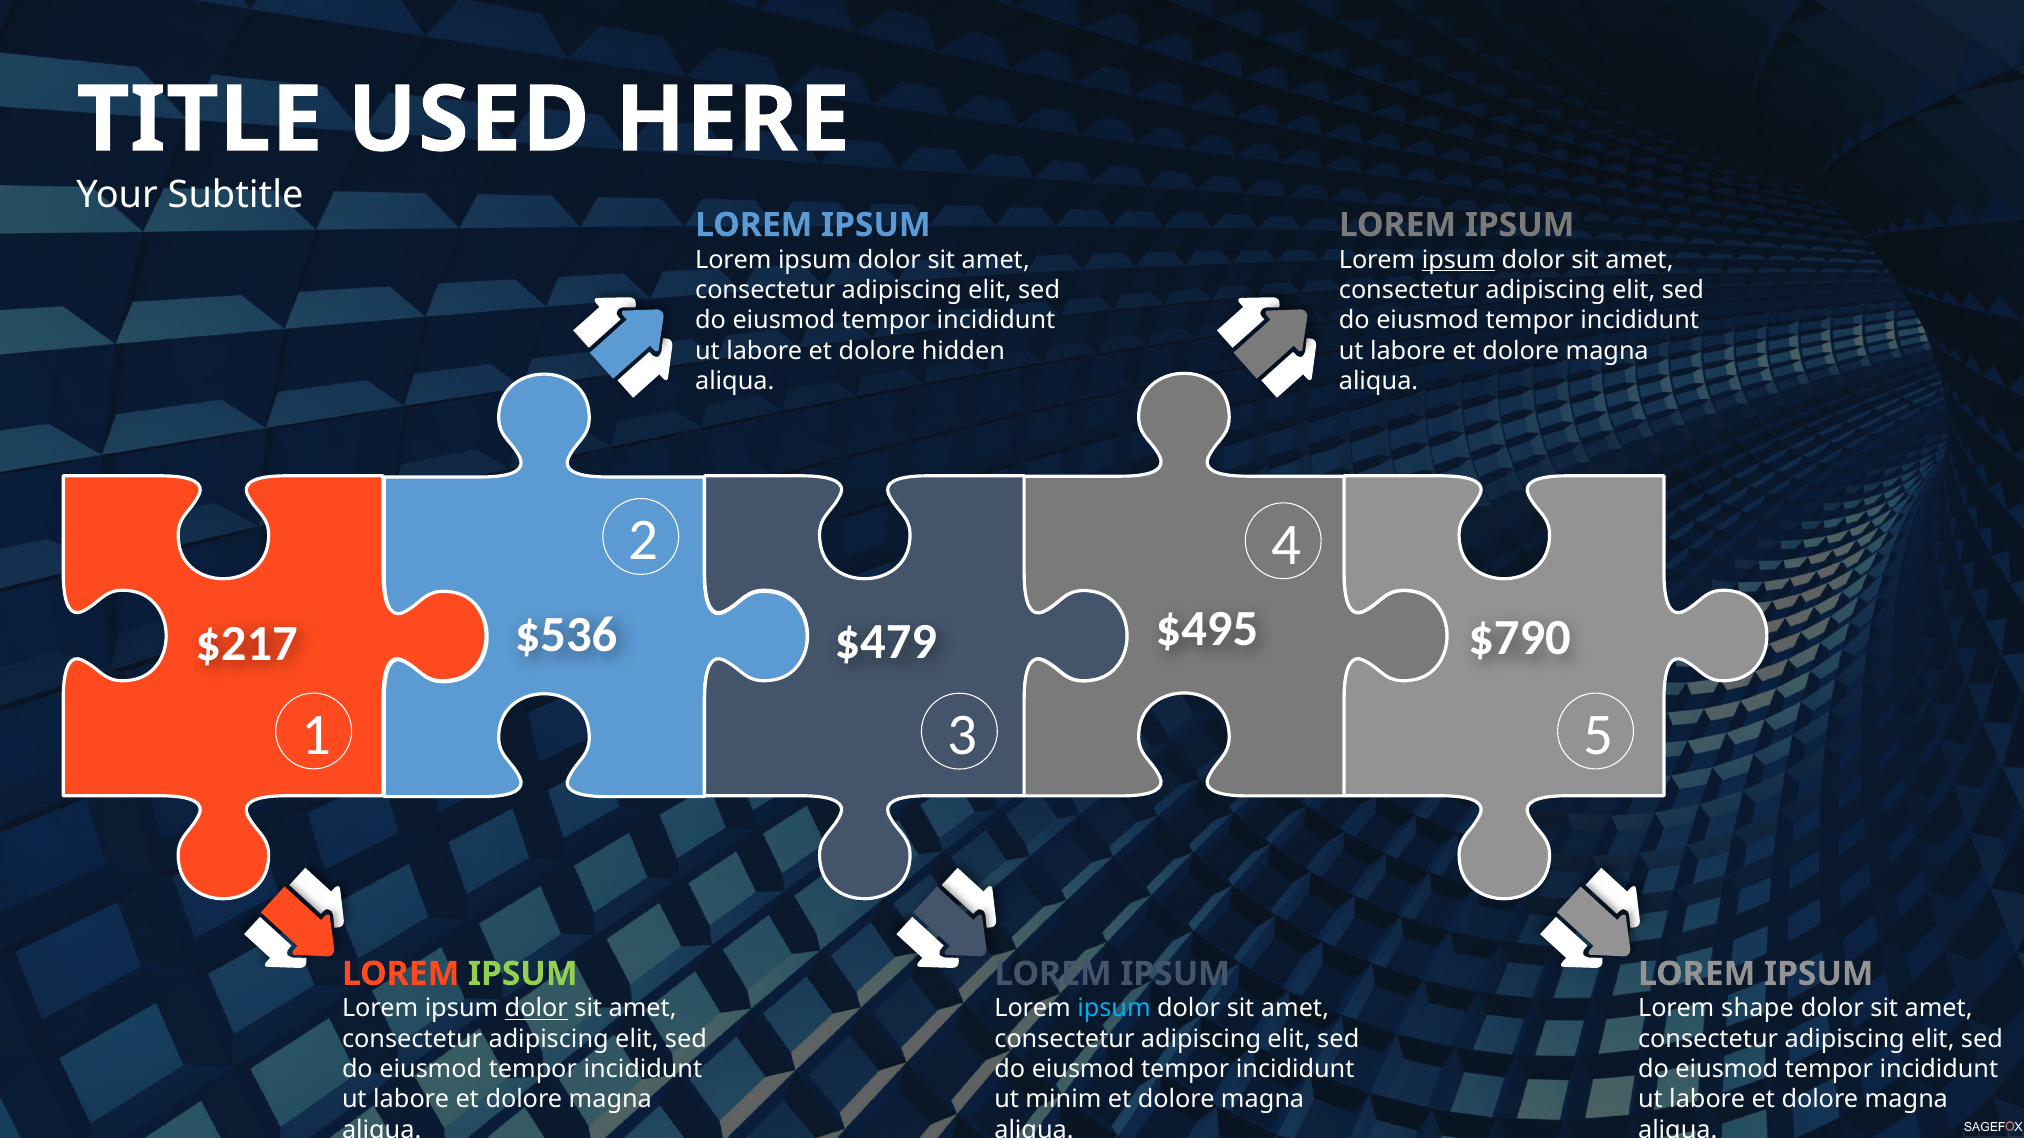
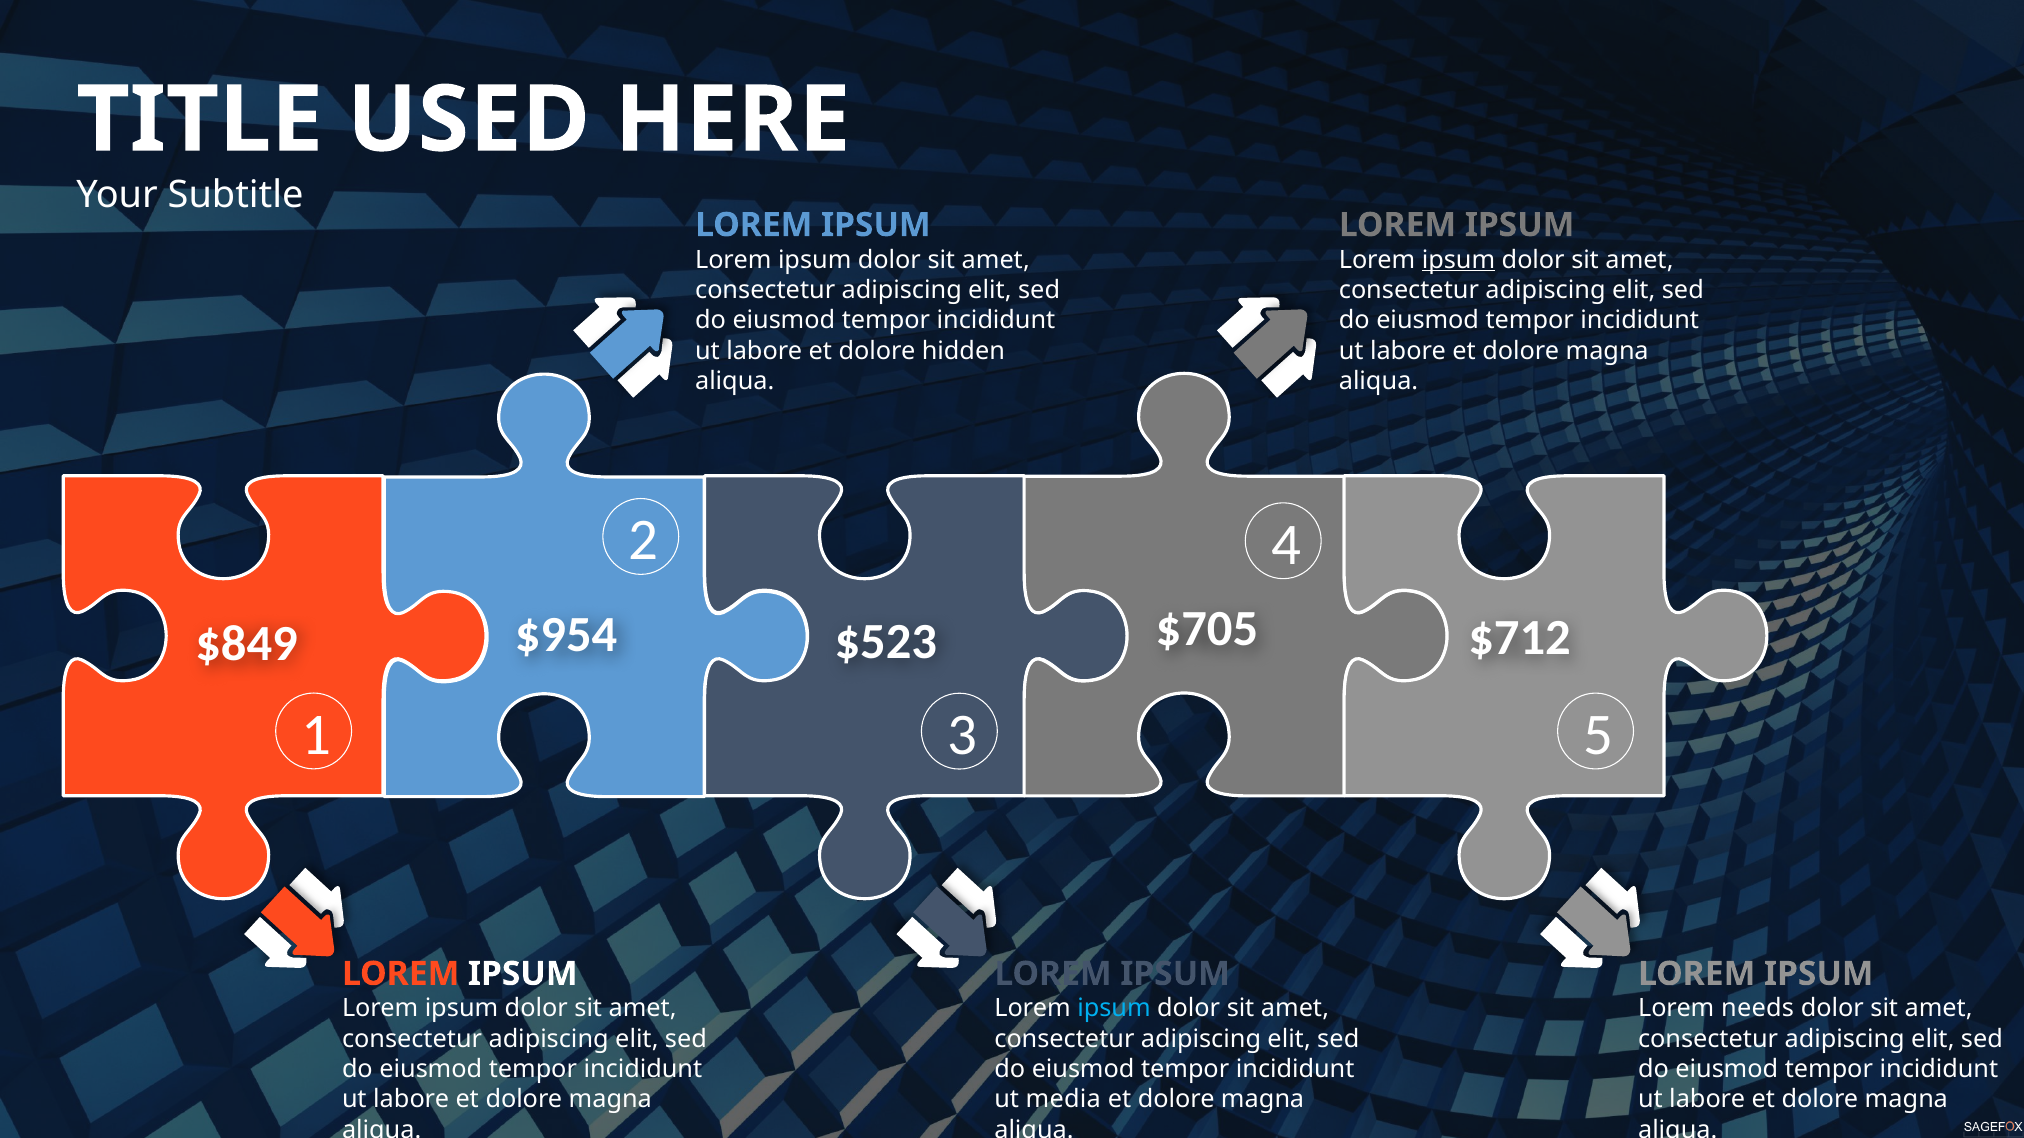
$495: $495 -> $705
$536: $536 -> $954
$790: $790 -> $712
$479: $479 -> $523
$217: $217 -> $849
IPSUM at (523, 974) colour: light green -> white
dolor at (536, 1009) underline: present -> none
shape: shape -> needs
minim: minim -> media
